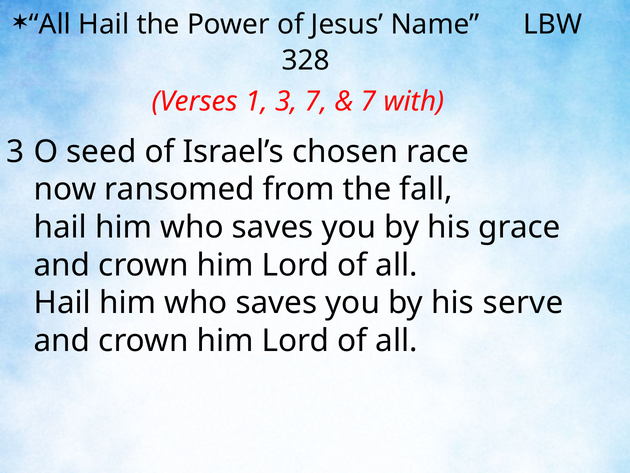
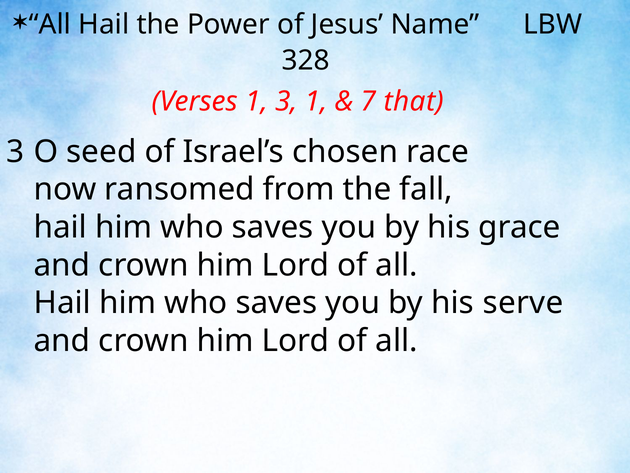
3 7: 7 -> 1
with: with -> that
